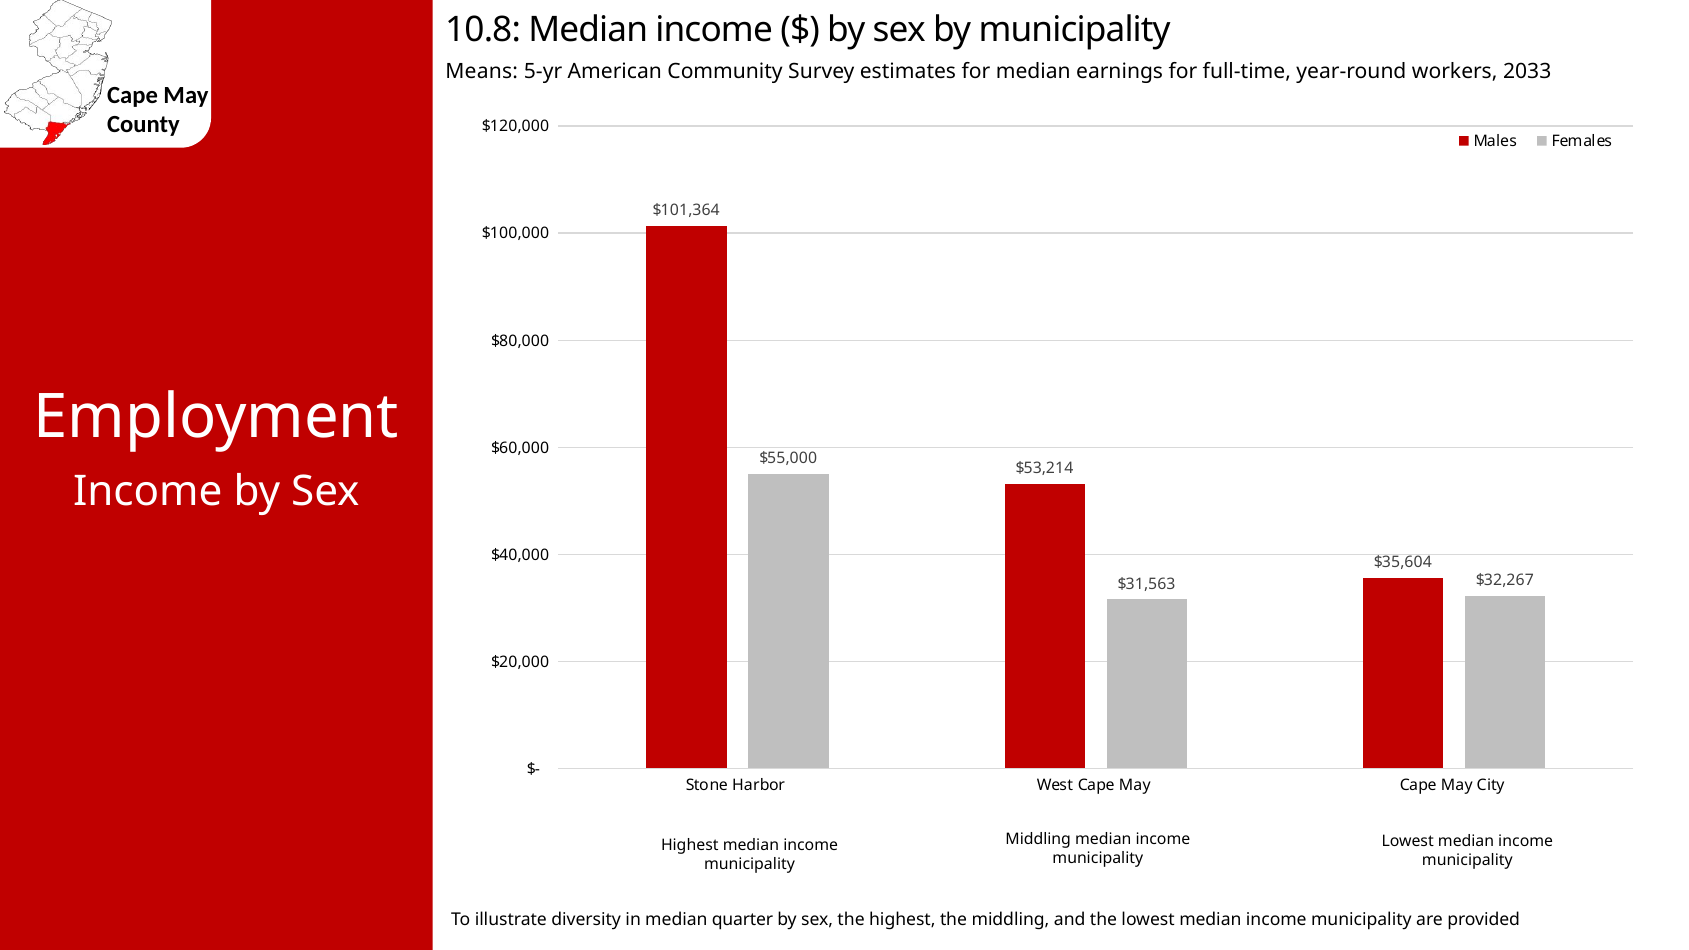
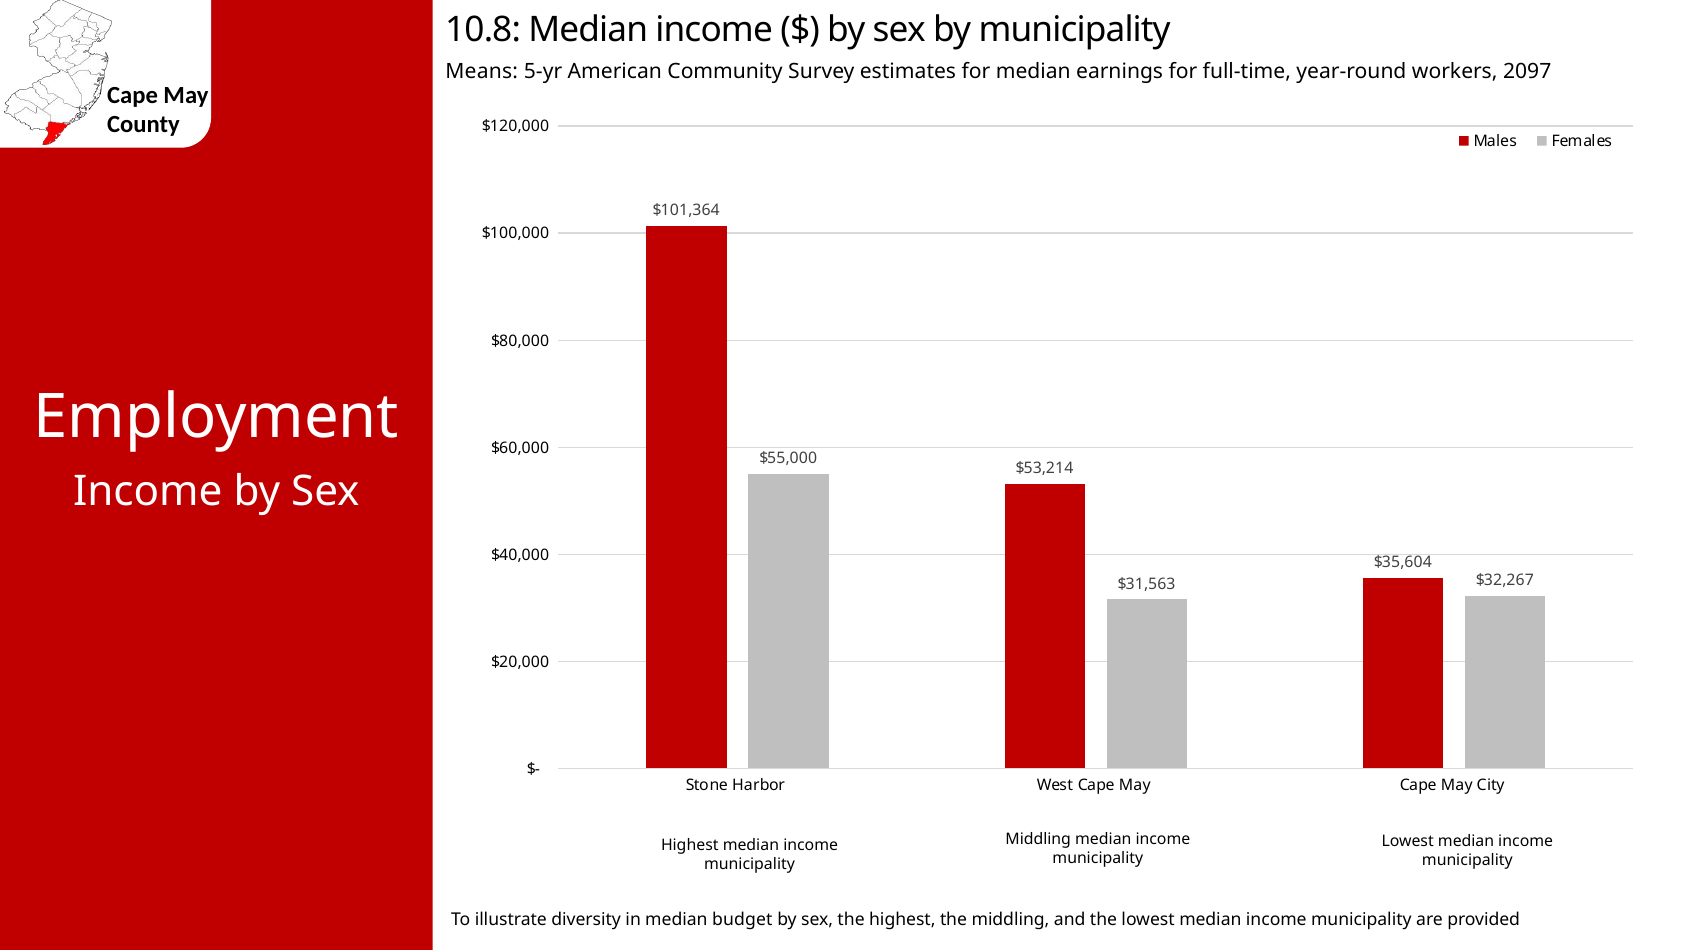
2033: 2033 -> 2097
quarter: quarter -> budget
